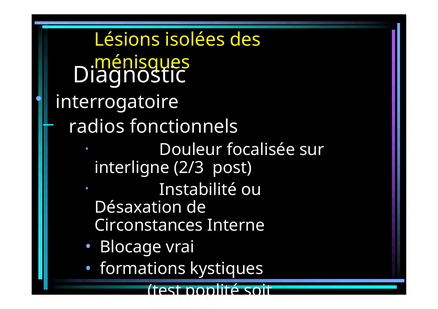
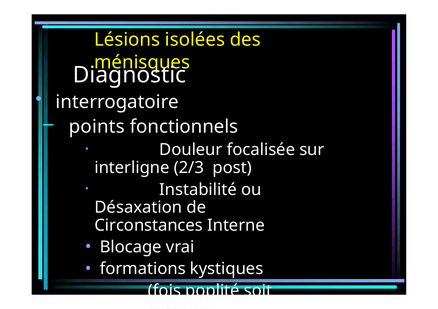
radios: radios -> points
test: test -> fois
